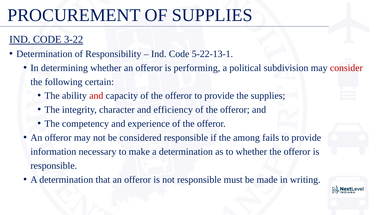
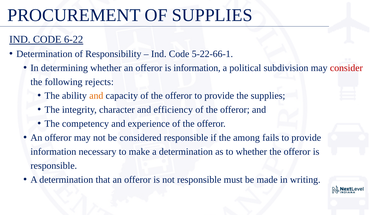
3-22: 3-22 -> 6-22
5-22-13-1: 5-22-13-1 -> 5-22-66-1
is performing: performing -> information
certain: certain -> rejects
and at (96, 96) colour: red -> orange
